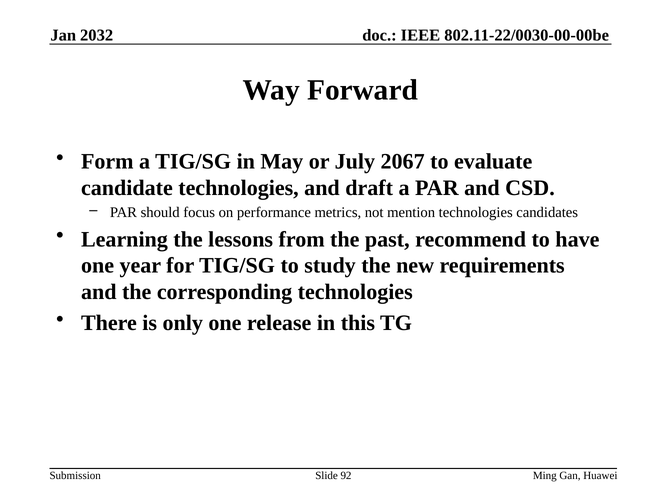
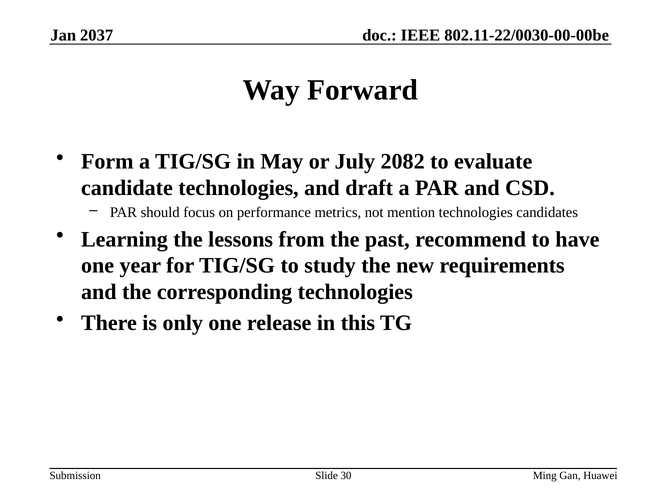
2032: 2032 -> 2037
2067: 2067 -> 2082
92: 92 -> 30
